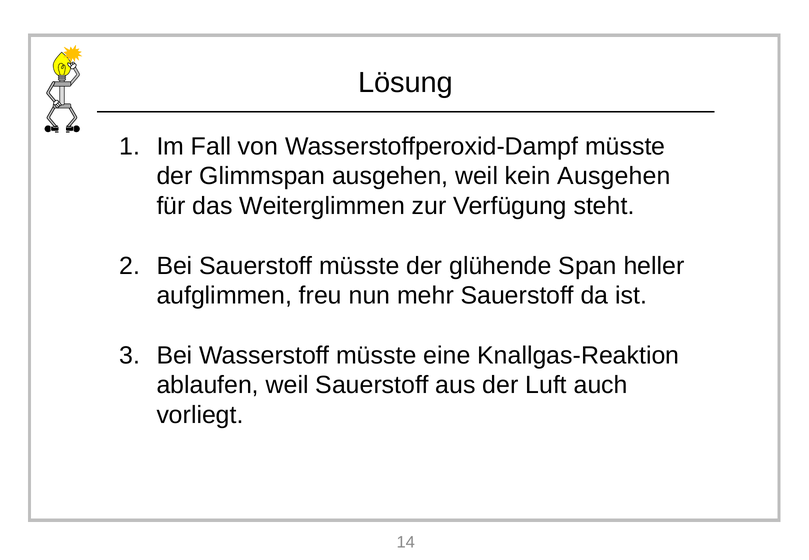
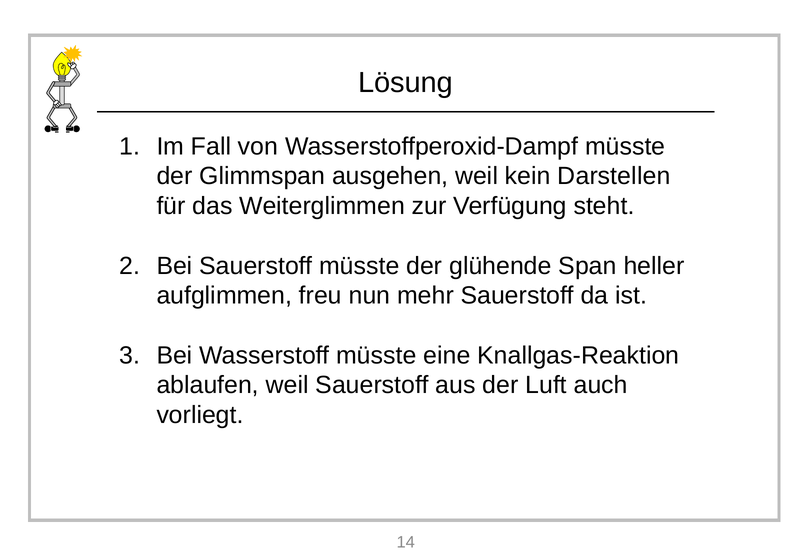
kein Ausgehen: Ausgehen -> Darstellen
